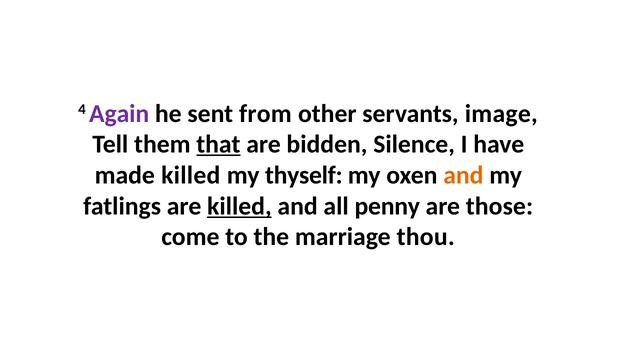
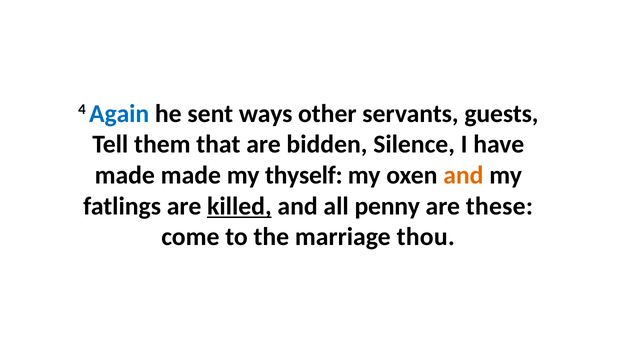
Again colour: purple -> blue
from: from -> ways
image: image -> guests
that underline: present -> none
made killed: killed -> made
those: those -> these
